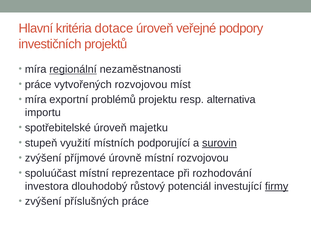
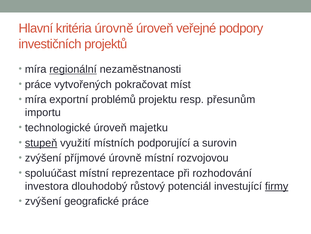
kritéria dotace: dotace -> úrovně
vytvořených rozvojovou: rozvojovou -> pokračovat
alternativa: alternativa -> přesunům
spotřebitelské: spotřebitelské -> technologické
stupeň underline: none -> present
surovin underline: present -> none
příslušných: příslušných -> geografické
